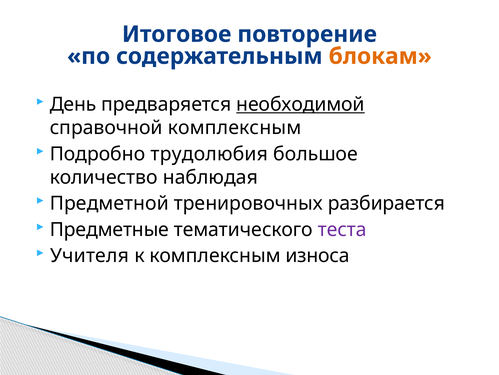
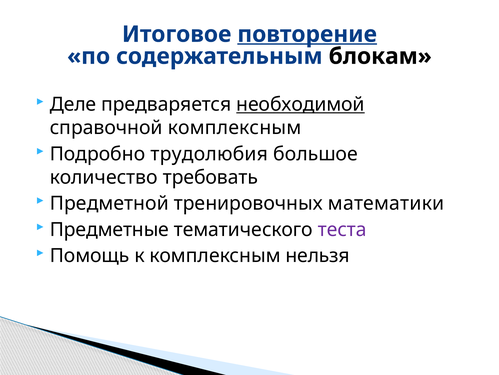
повторение underline: none -> present
блокам colour: orange -> black
День: День -> Деле
наблюдая: наблюдая -> требовать
разбирается: разбирается -> математики
Учителя: Учителя -> Помощь
износа: износа -> нельзя
